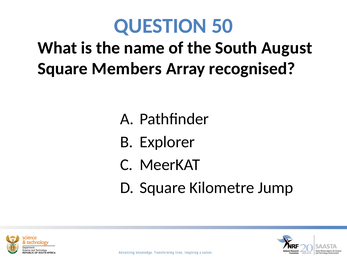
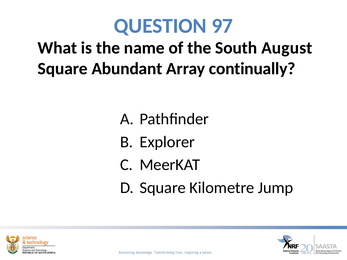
50: 50 -> 97
Members: Members -> Abundant
recognised: recognised -> continually
